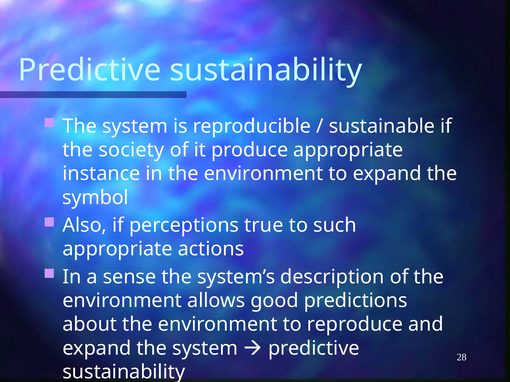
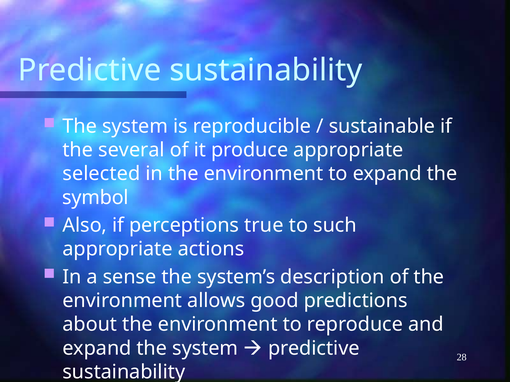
society: society -> several
instance: instance -> selected
